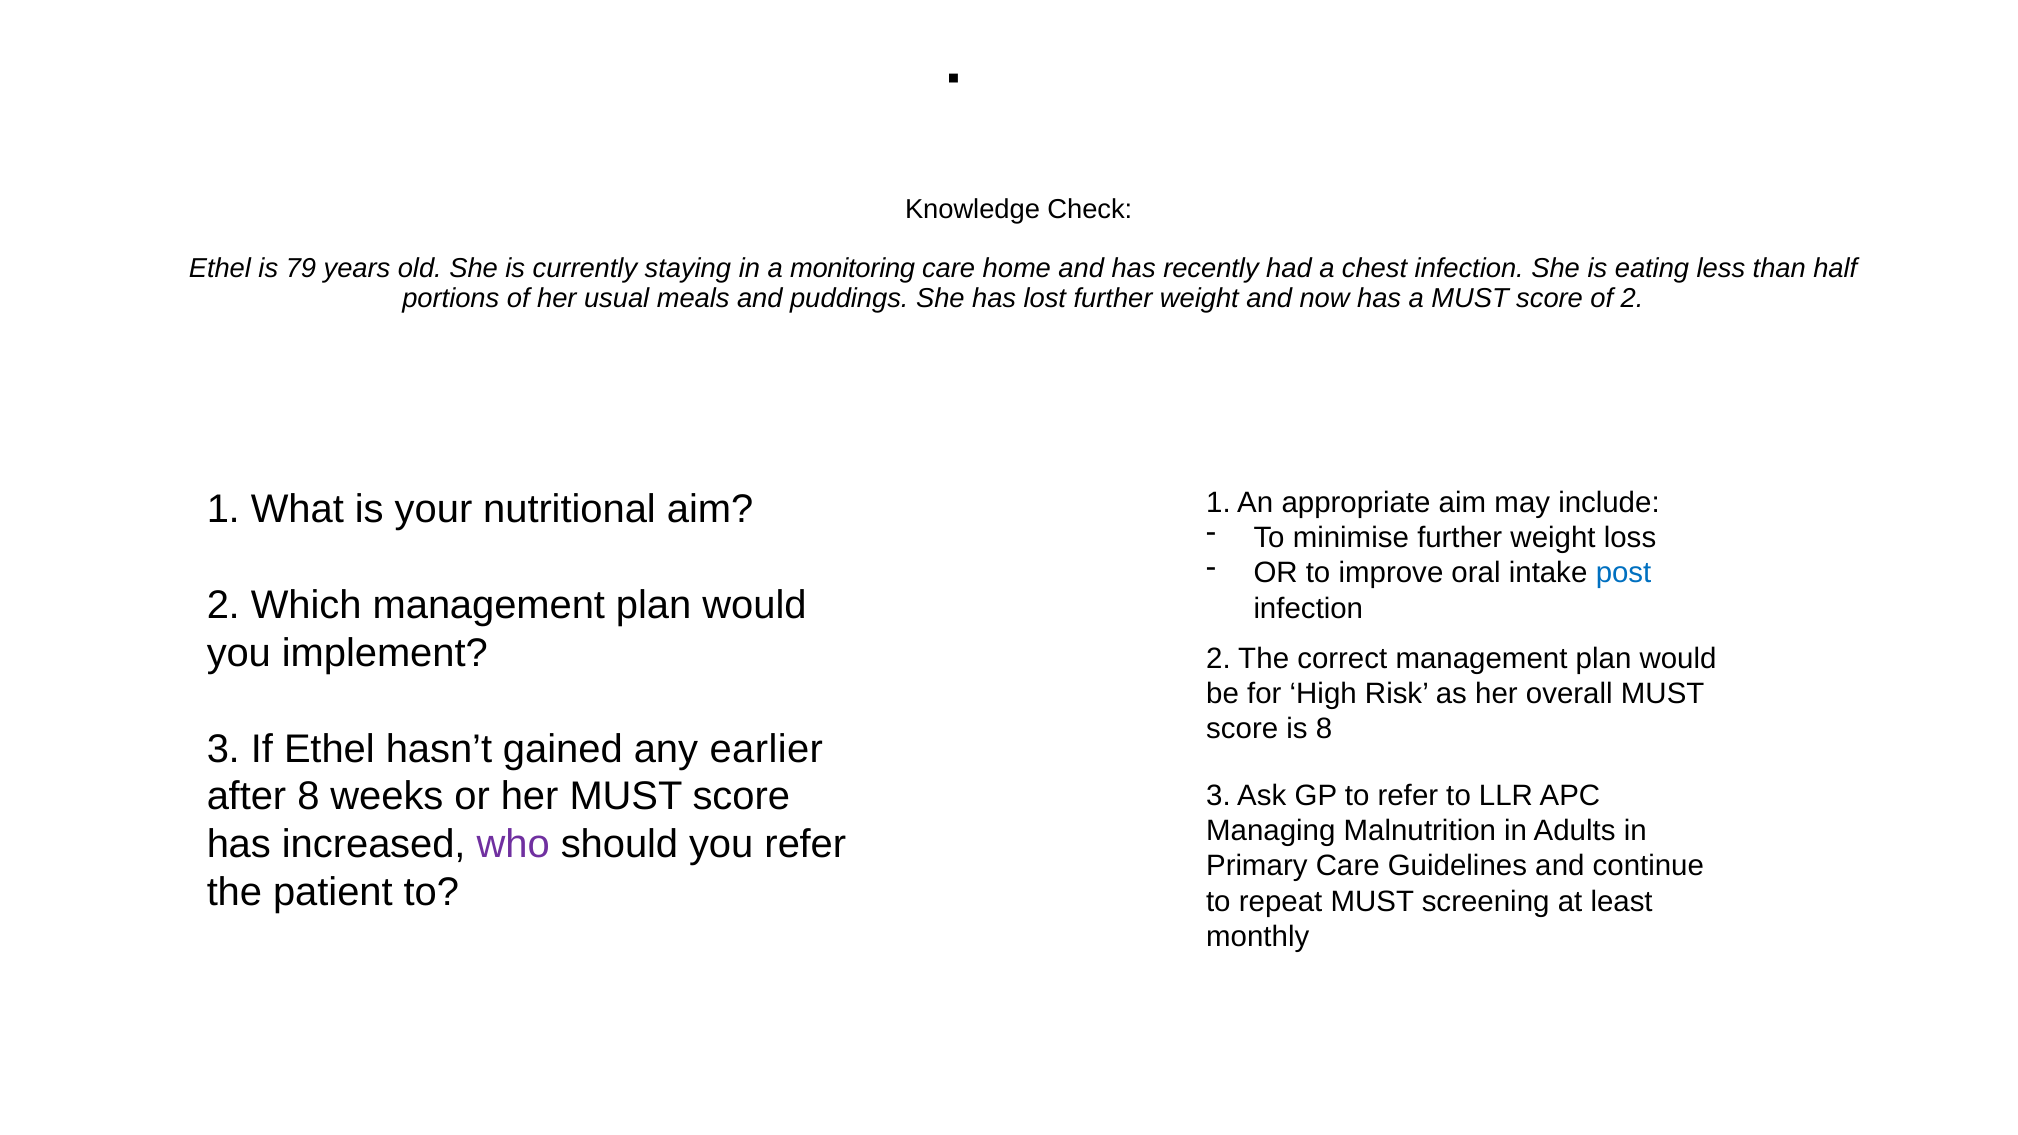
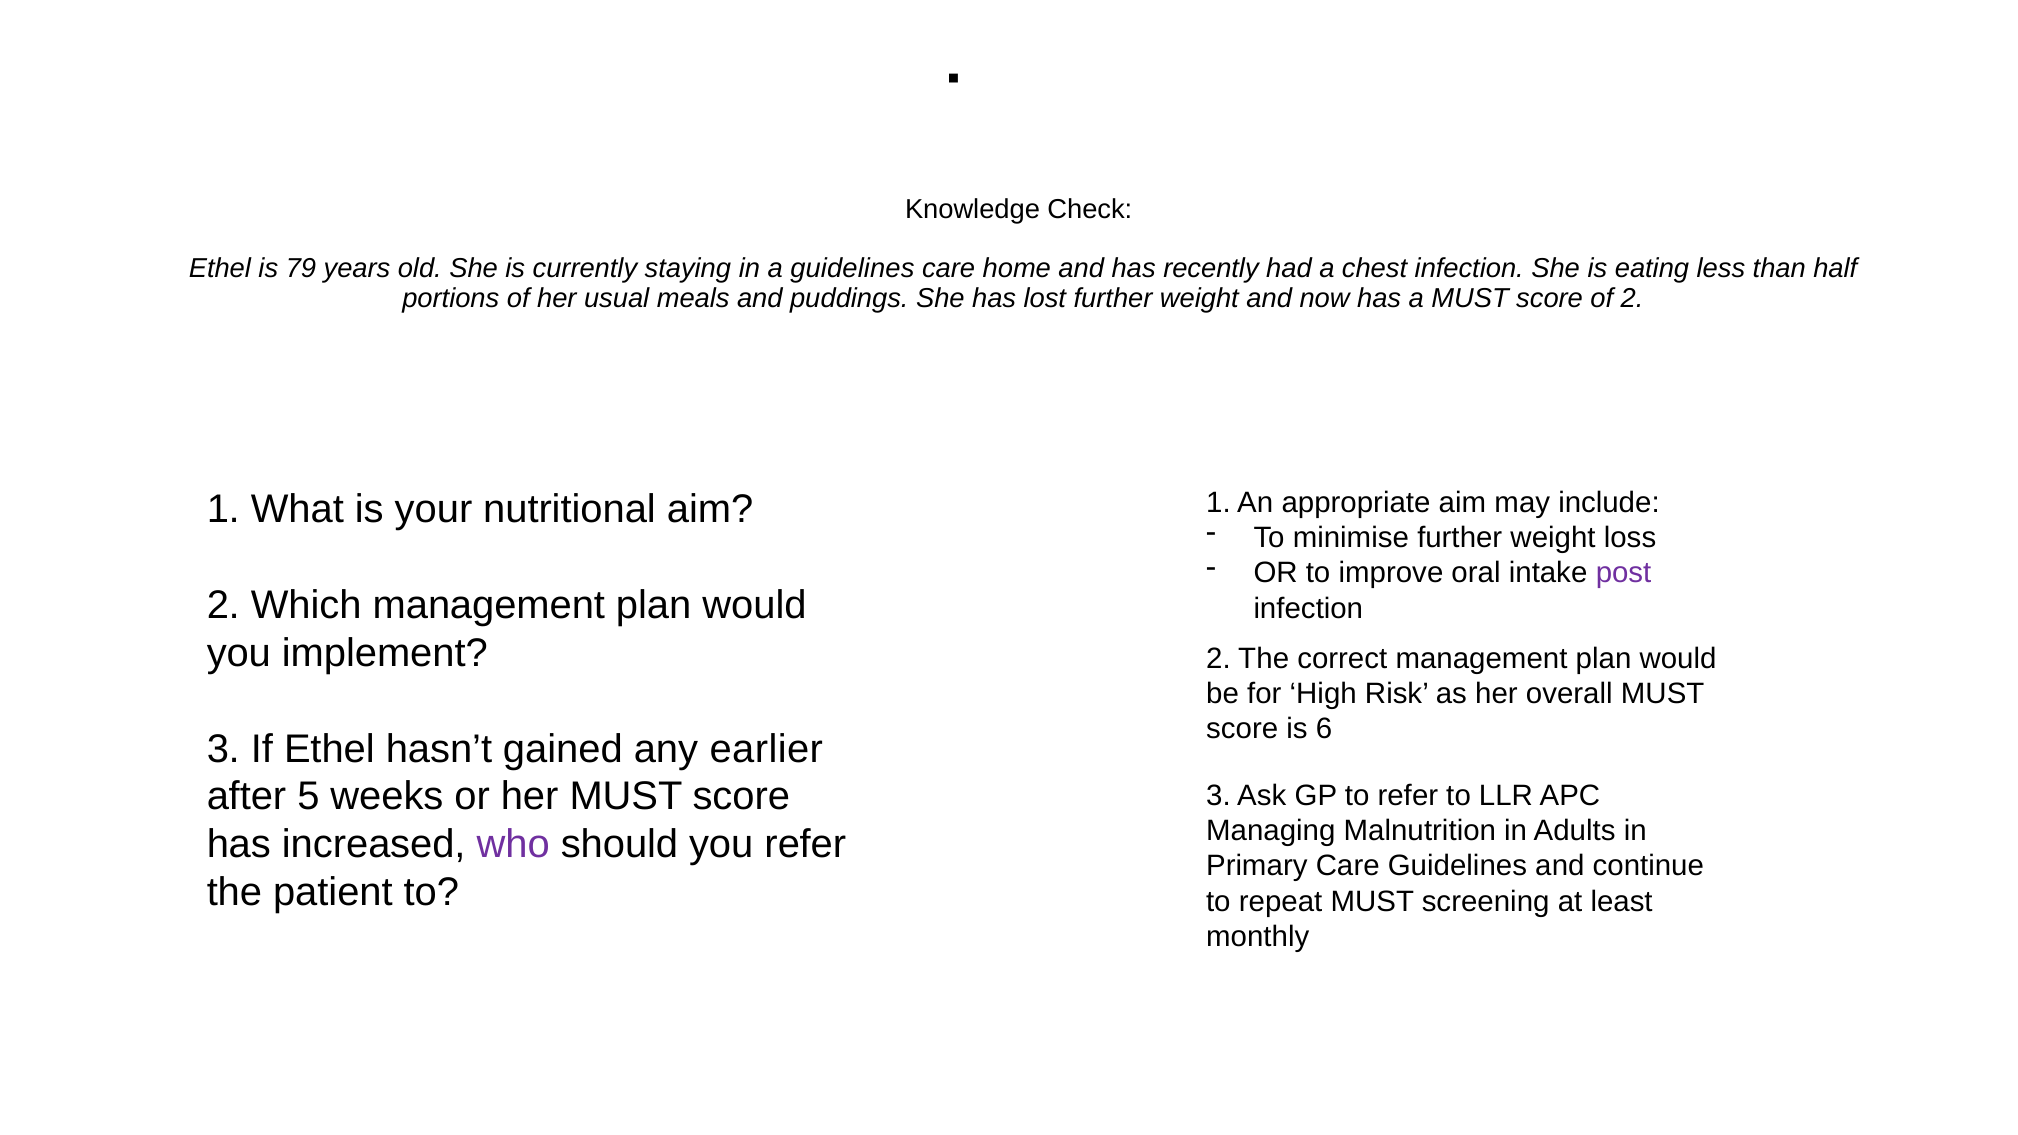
a monitoring: monitoring -> guidelines
post colour: blue -> purple
is 8: 8 -> 6
after 8: 8 -> 5
